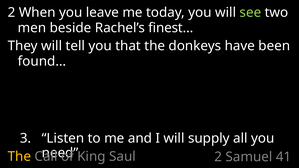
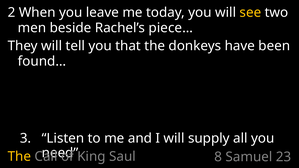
see colour: light green -> yellow
finest…: finest… -> piece…
2 at (218, 157): 2 -> 8
41: 41 -> 23
